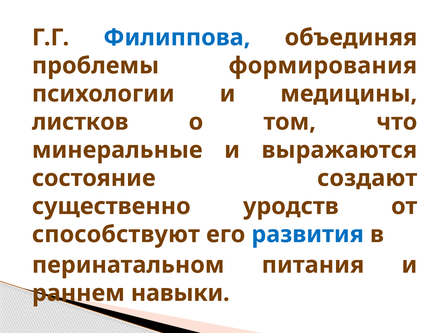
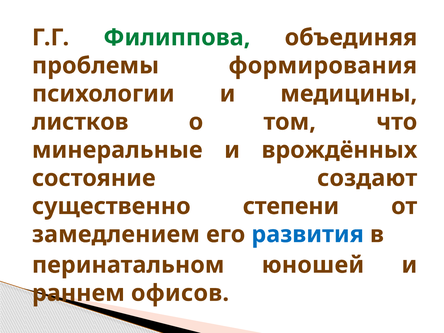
Филиппова colour: blue -> green
выражаются: выражаются -> врождённых
уродств: уродств -> степени
способствуют: способствуют -> замедлением
питания: питания -> юношей
навыки: навыки -> офисов
